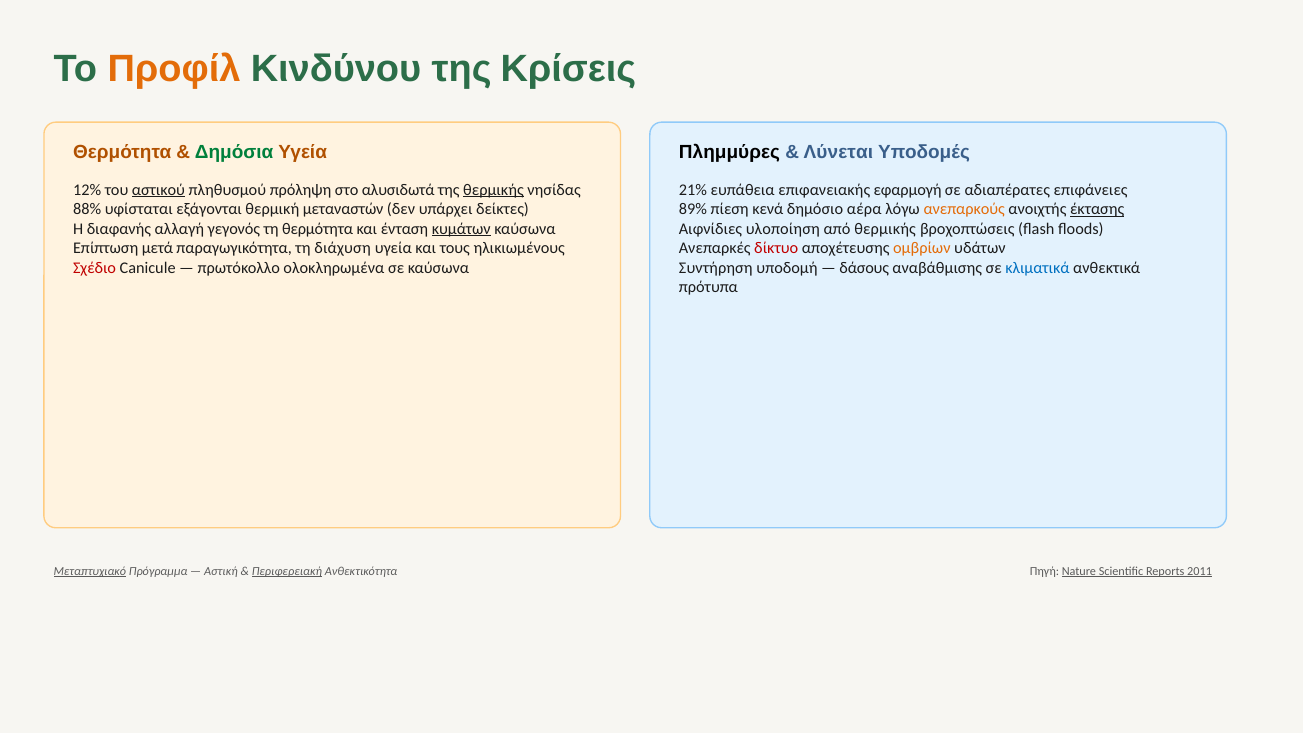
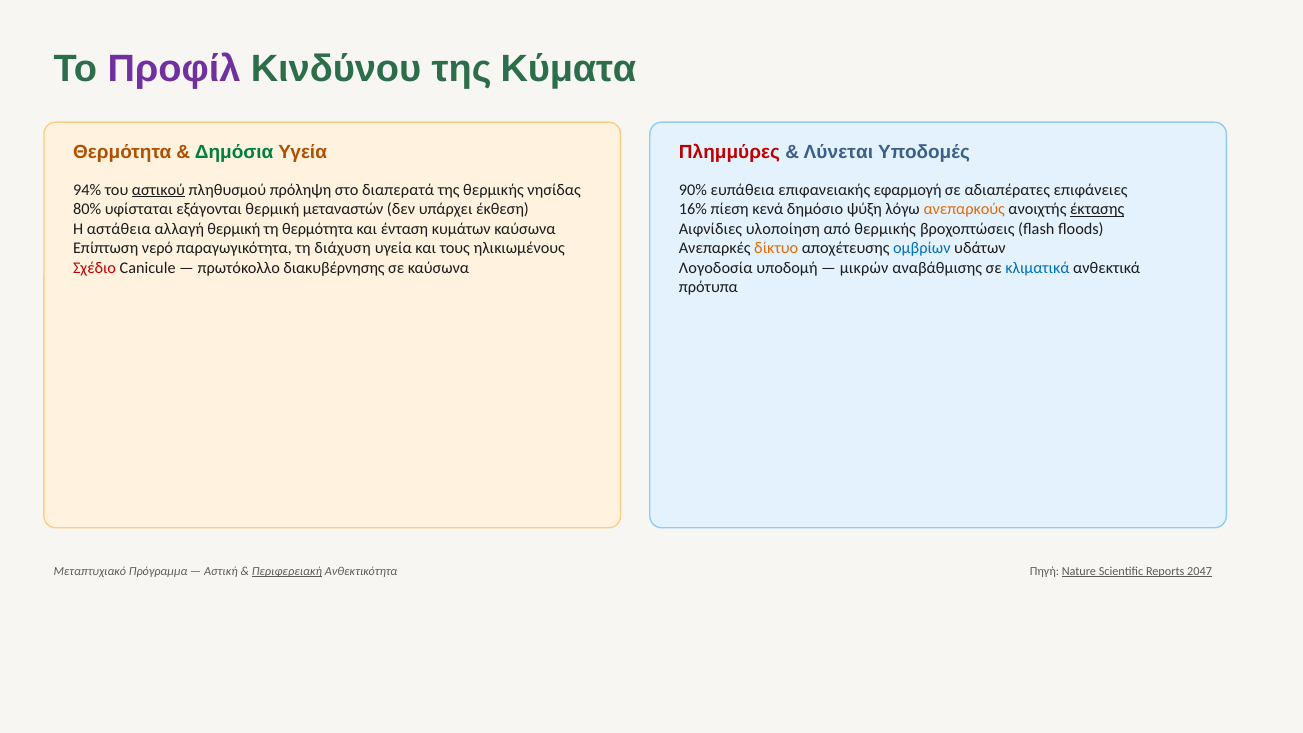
Προφίλ colour: orange -> purple
Κρίσεις: Κρίσεις -> Κύματα
Πλημμύρες colour: black -> red
12%: 12% -> 94%
αλυσιδωτά: αλυσιδωτά -> διαπερατά
θερμικής at (493, 190) underline: present -> none
21%: 21% -> 90%
88%: 88% -> 80%
δείκτες: δείκτες -> έκθεση
89%: 89% -> 16%
αέρα: αέρα -> ψύξη
διαφανής: διαφανής -> αστάθεια
αλλαγή γεγονός: γεγονός -> θερμική
κυμάτων underline: present -> none
μετά: μετά -> νερό
δίκτυο colour: red -> orange
ομβρίων colour: orange -> blue
ολοκληρωμένα: ολοκληρωμένα -> διακυβέρνησης
Συντήρηση: Συντήρηση -> Λογοδοσία
δάσους: δάσους -> μικρών
Μεταπτυχιακό underline: present -> none
2011: 2011 -> 2047
